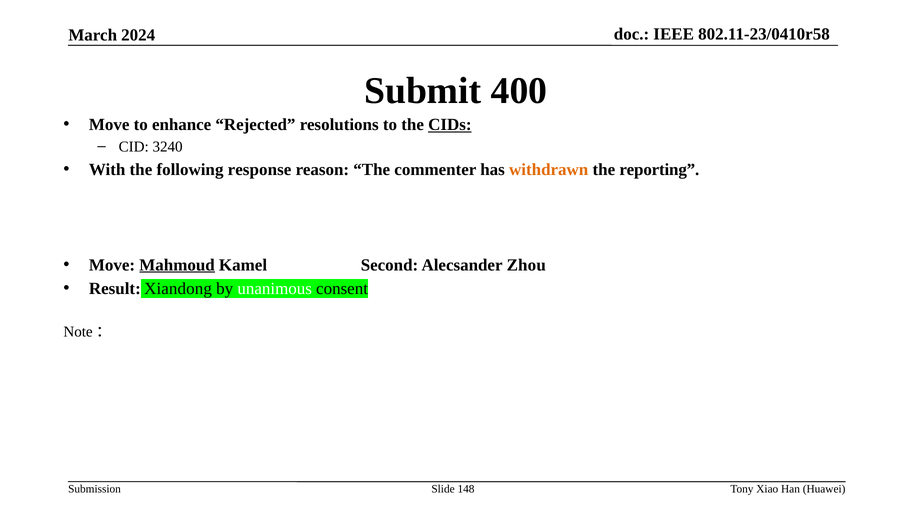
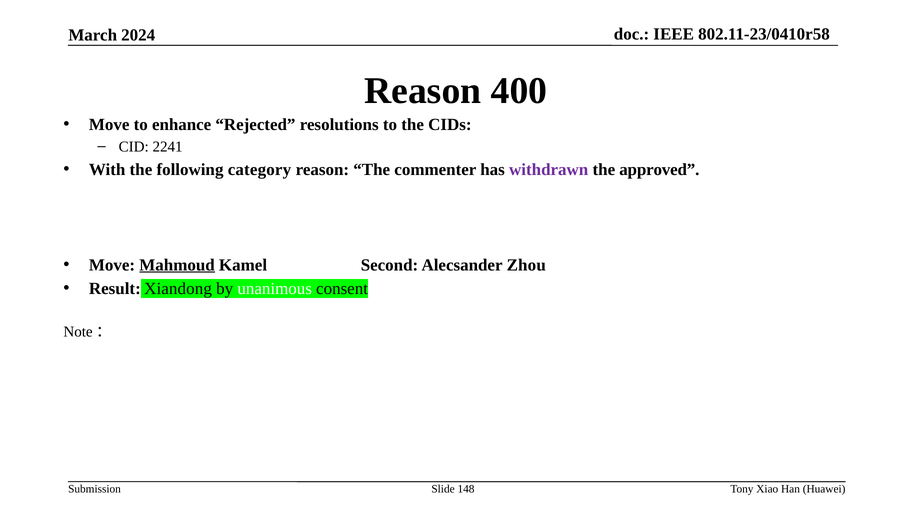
Submit at (423, 91): Submit -> Reason
CIDs underline: present -> none
3240: 3240 -> 2241
response: response -> category
withdrawn colour: orange -> purple
reporting: reporting -> approved
